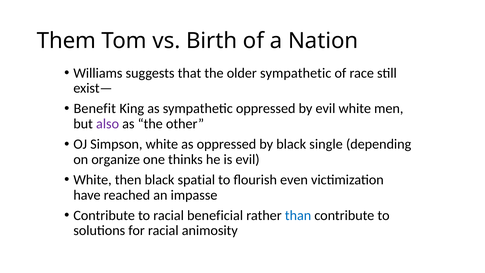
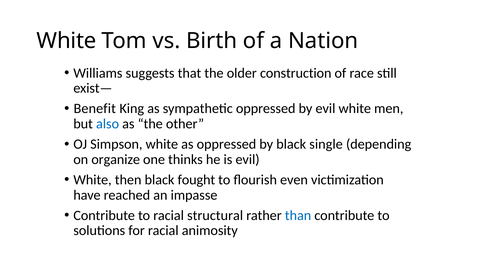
Them at (66, 41): Them -> White
older sympathetic: sympathetic -> construction
also colour: purple -> blue
spatial: spatial -> fought
beneficial: beneficial -> structural
